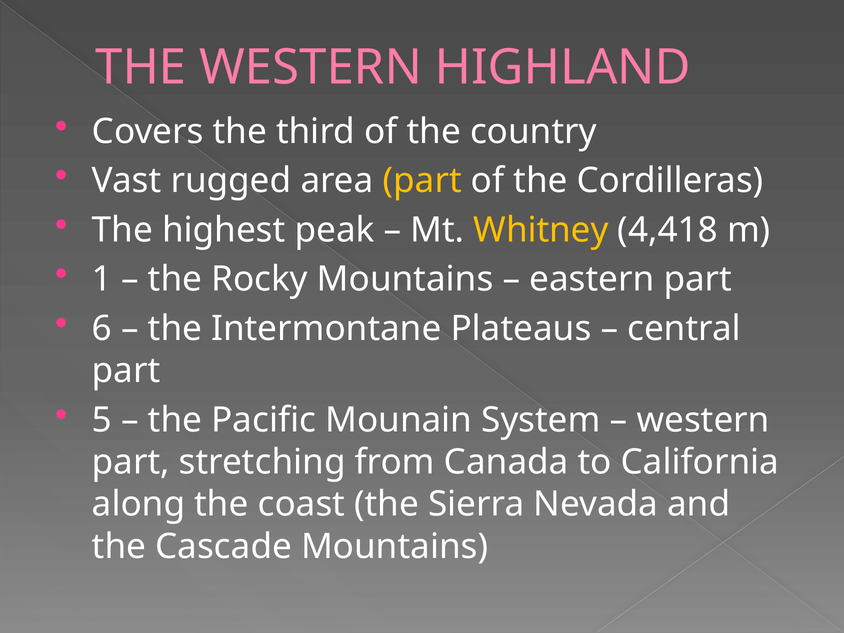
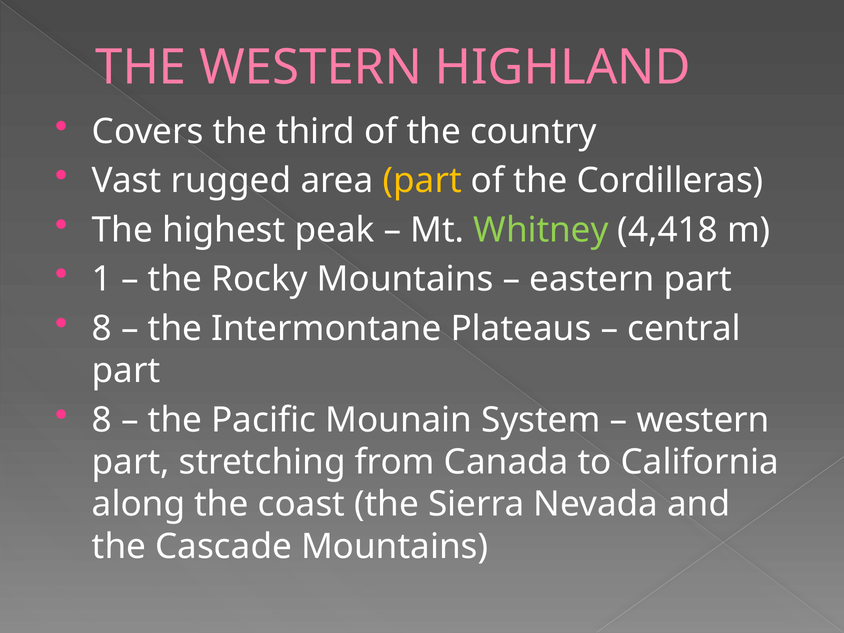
Whitney colour: yellow -> light green
6 at (102, 328): 6 -> 8
5 at (102, 420): 5 -> 8
